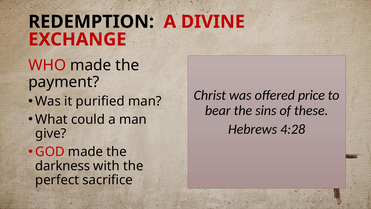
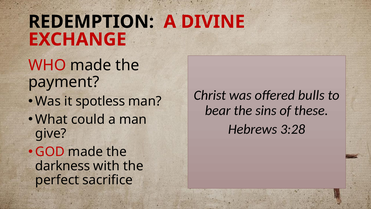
price: price -> bulls
purified: purified -> spotless
4:28: 4:28 -> 3:28
